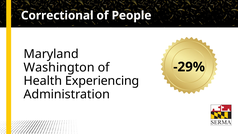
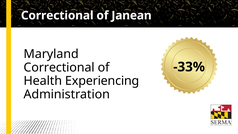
People: People -> Janean
Washington at (59, 67): Washington -> Correctional
-29%: -29% -> -33%
